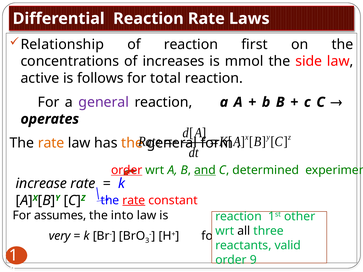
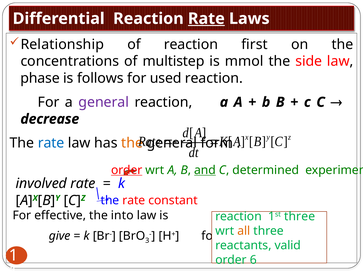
Rate at (206, 19) underline: none -> present
increases: increases -> multistep
active: active -> phase
total: total -> used
operates: operates -> decrease
rate at (51, 143) colour: orange -> blue
increase: increase -> involved
rate at (134, 200) underline: present -> none
assumes: assumes -> effective
1st other: other -> three
all colour: black -> orange
very: very -> give
9: 9 -> 6
